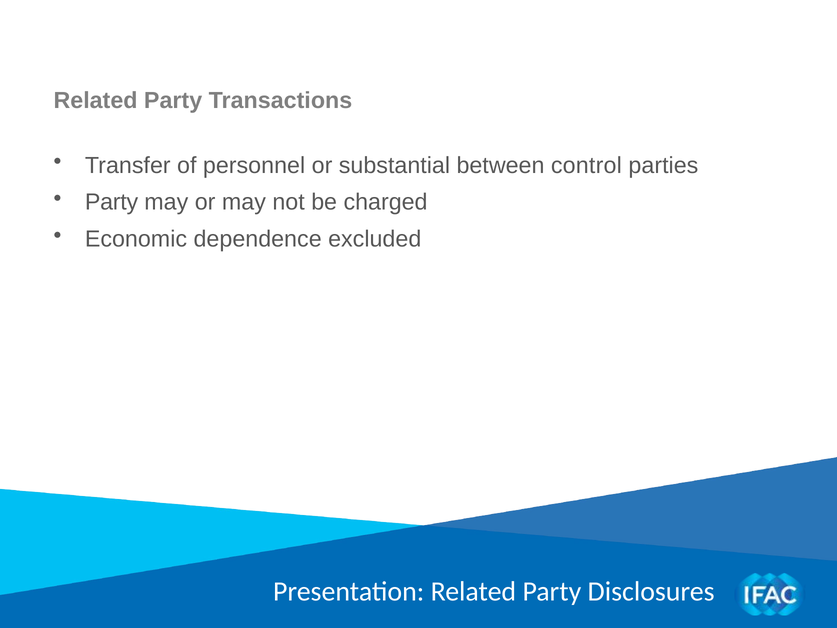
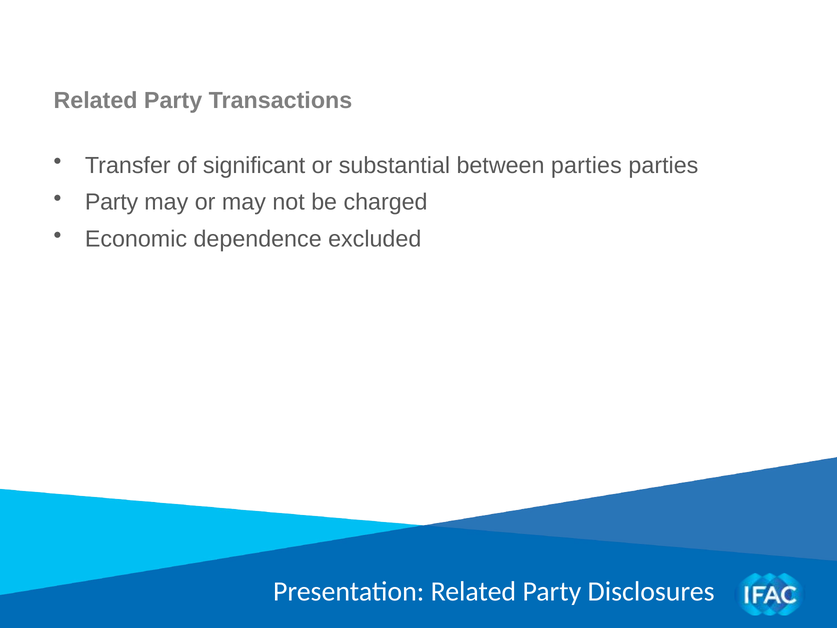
personnel: personnel -> significant
between control: control -> parties
